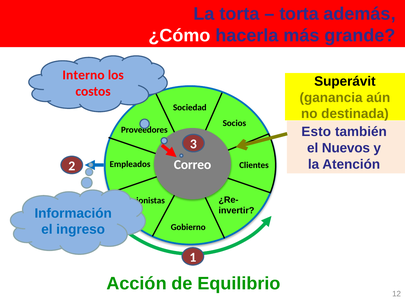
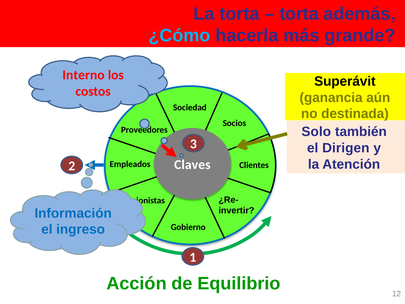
¿Cómo colour: white -> light blue
Esto: Esto -> Solo
Nuevos: Nuevos -> Dirigen
Correo: Correo -> Claves
